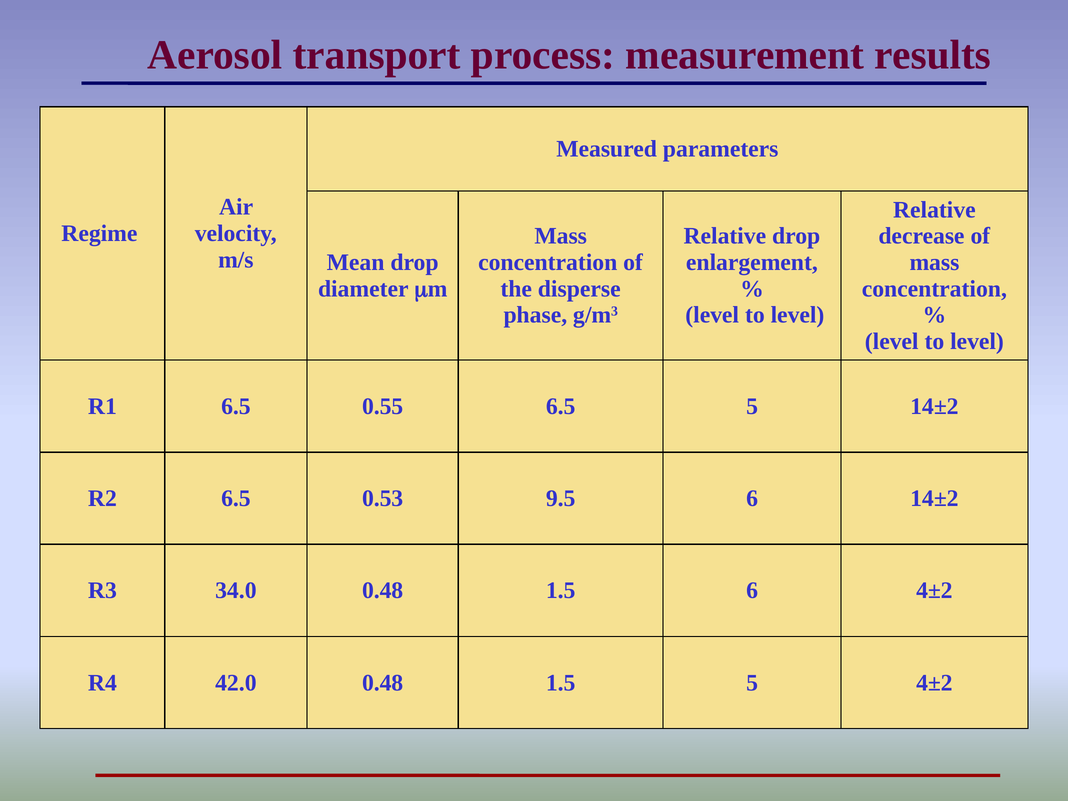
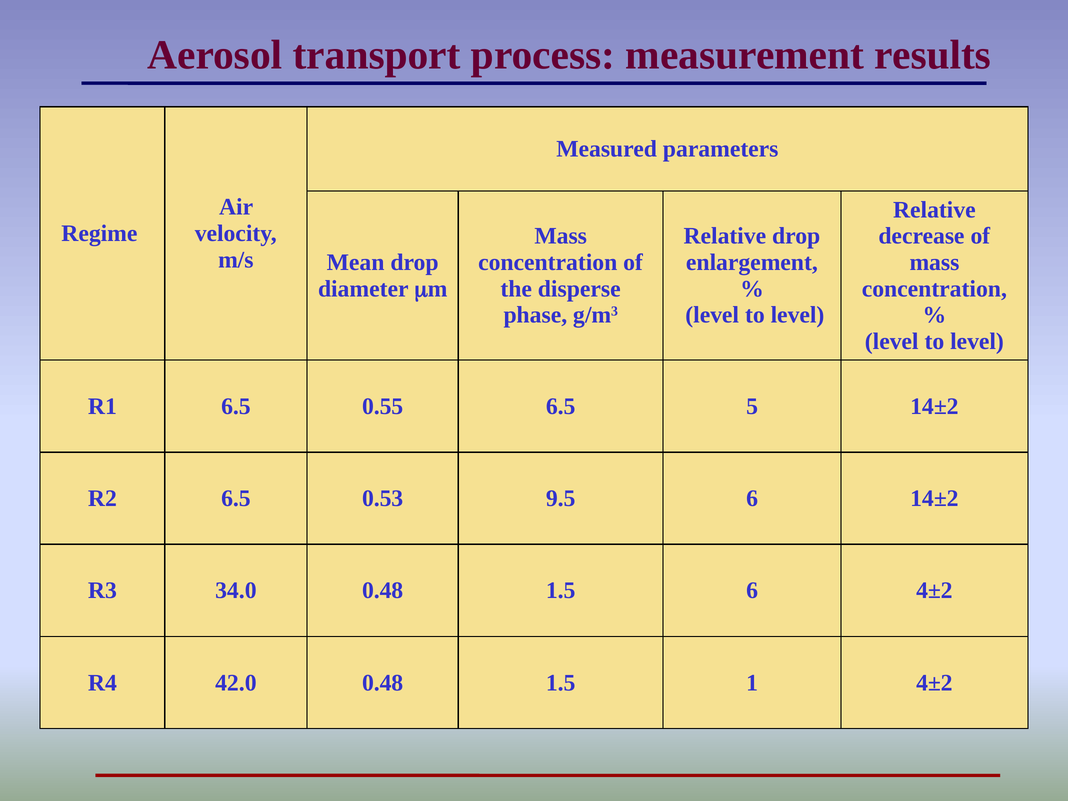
1.5 5: 5 -> 1
